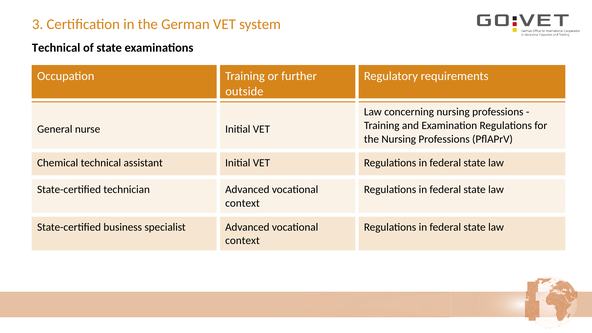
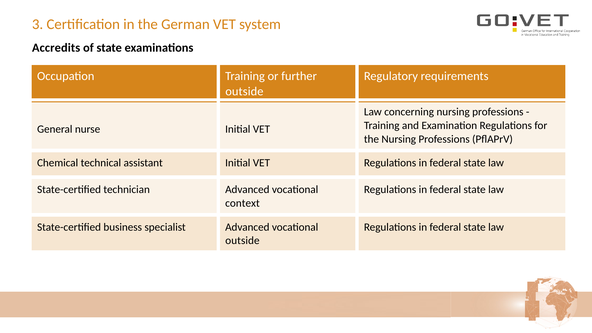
Technical at (56, 48): Technical -> Accredits
context at (242, 241): context -> outside
